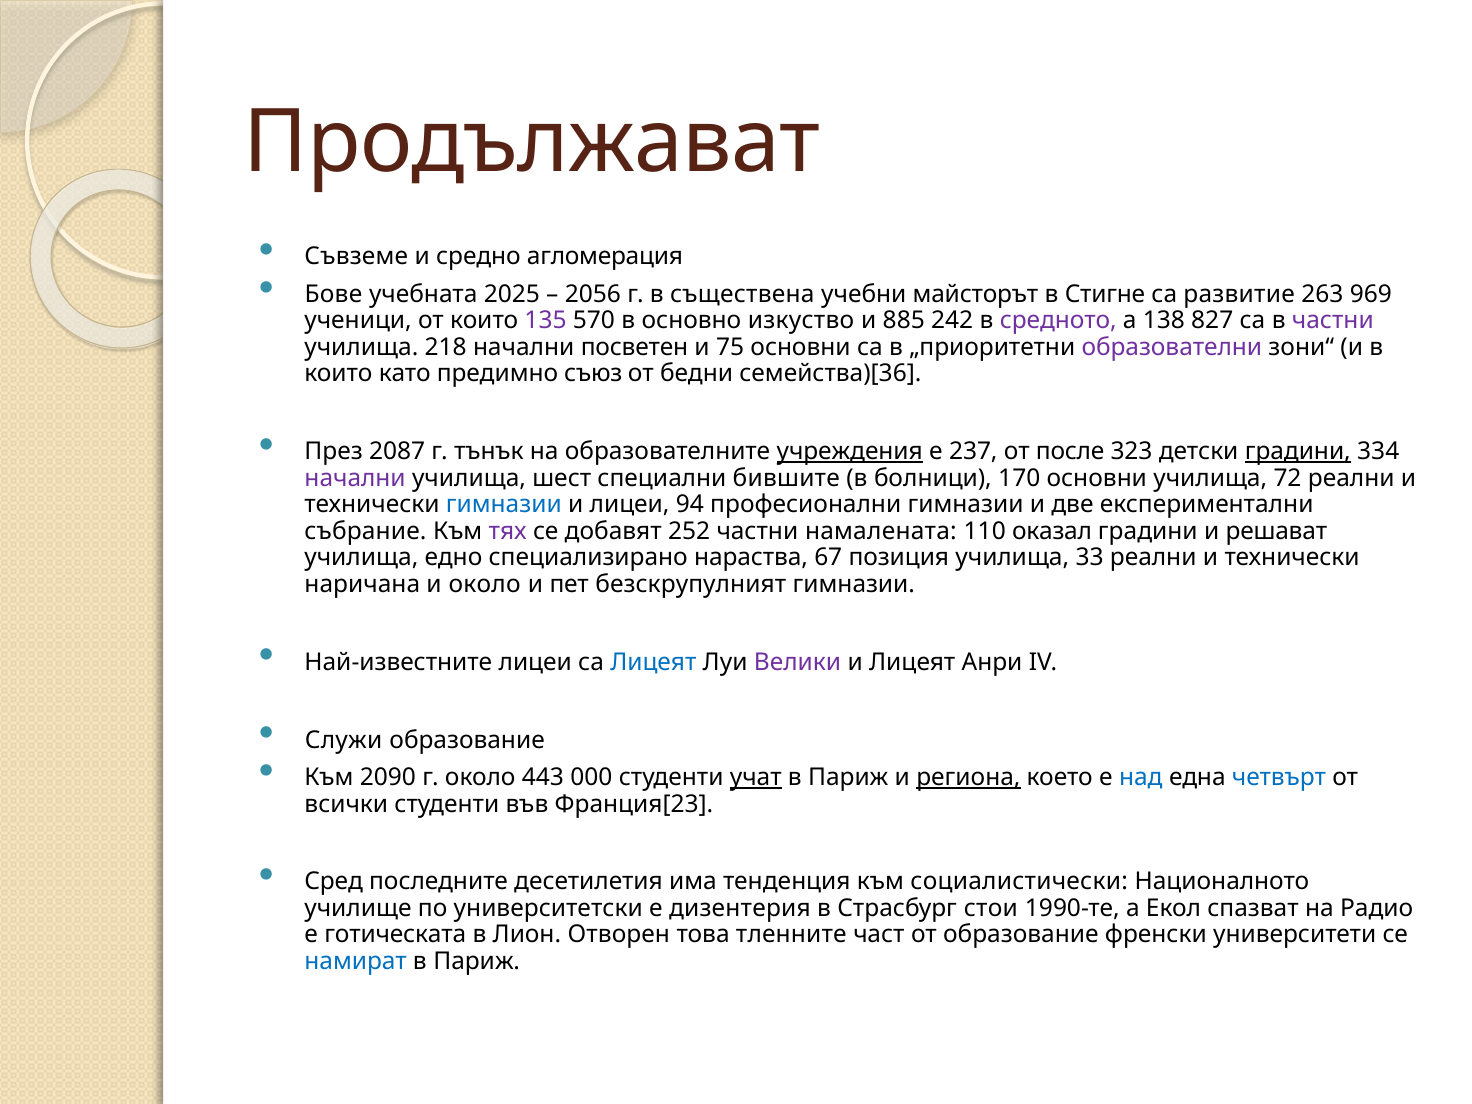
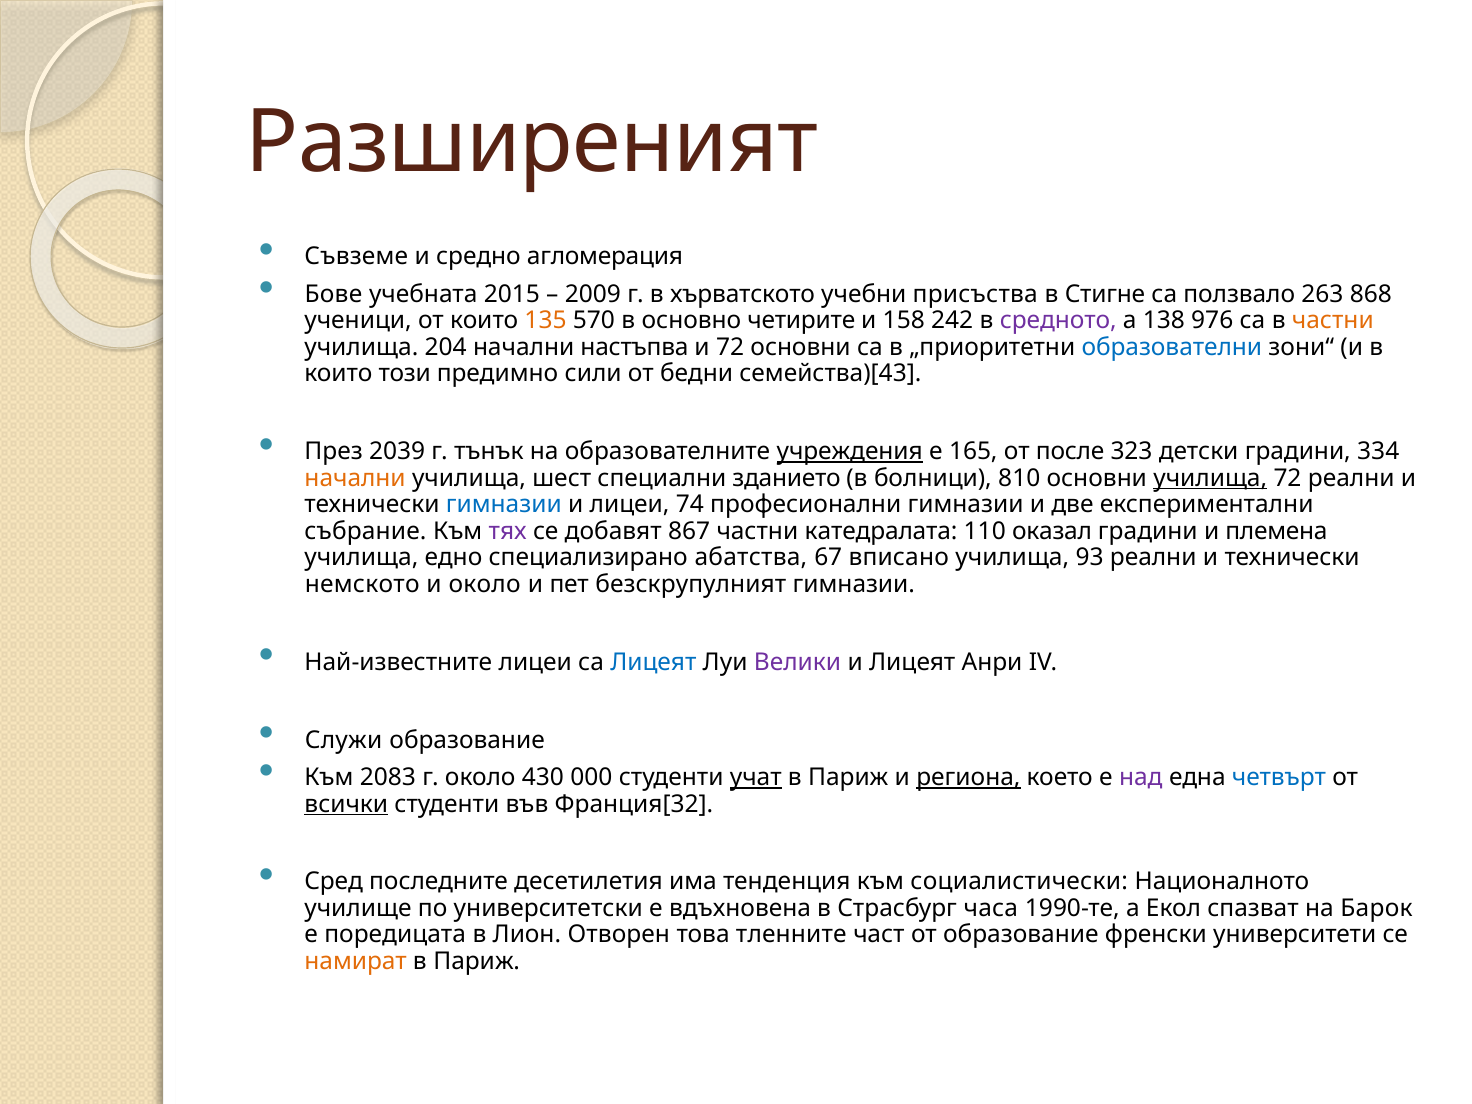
Продължават: Продължават -> Разширеният
2025: 2025 -> 2015
2056: 2056 -> 2009
съществена: съществена -> хърватското
майсторът: майсторът -> присъства
развитие: развитие -> ползвало
969: 969 -> 868
135 colour: purple -> orange
изкуство: изкуство -> четирите
885: 885 -> 158
827: 827 -> 976
частни at (1333, 321) colour: purple -> orange
218: 218 -> 204
посветен: посветен -> настъпва
и 75: 75 -> 72
образователни colour: purple -> blue
като: като -> този
съюз: съюз -> сили
семейства)[36: семейства)[36 -> семейства)[43
2087: 2087 -> 2039
237: 237 -> 165
градини at (1298, 452) underline: present -> none
начални at (355, 478) colour: purple -> orange
бившите: бившите -> зданието
170: 170 -> 810
училища at (1210, 478) underline: none -> present
94: 94 -> 74
252: 252 -> 867
намалената: намалената -> катедралата
решават: решават -> племена
нараства: нараства -> абатства
позиция: позиция -> вписано
33: 33 -> 93
наричана: наричана -> немското
2090: 2090 -> 2083
443: 443 -> 430
над colour: blue -> purple
всички underline: none -> present
Франция[23: Франция[23 -> Франция[32
дизентерия: дизентерия -> вдъхновена
стои: стои -> часа
Радио: Радио -> Барок
готическата: готическата -> поредицата
намират colour: blue -> orange
